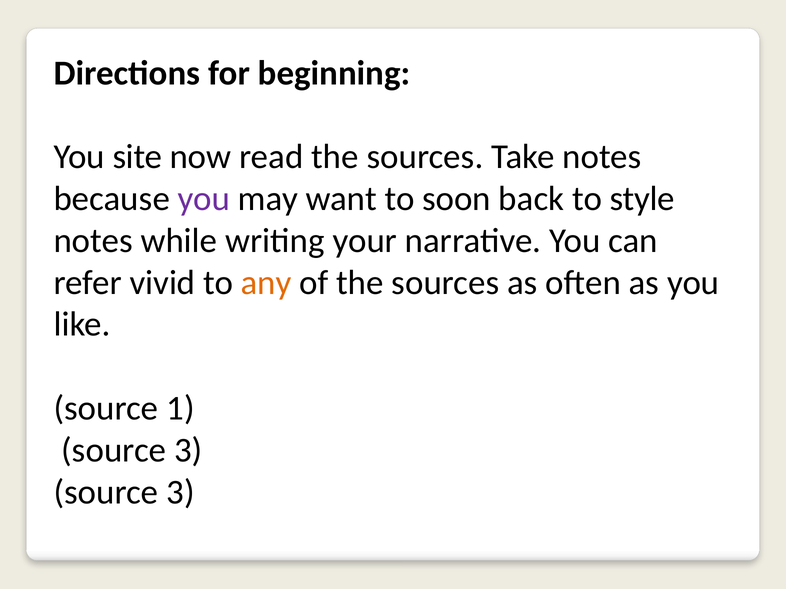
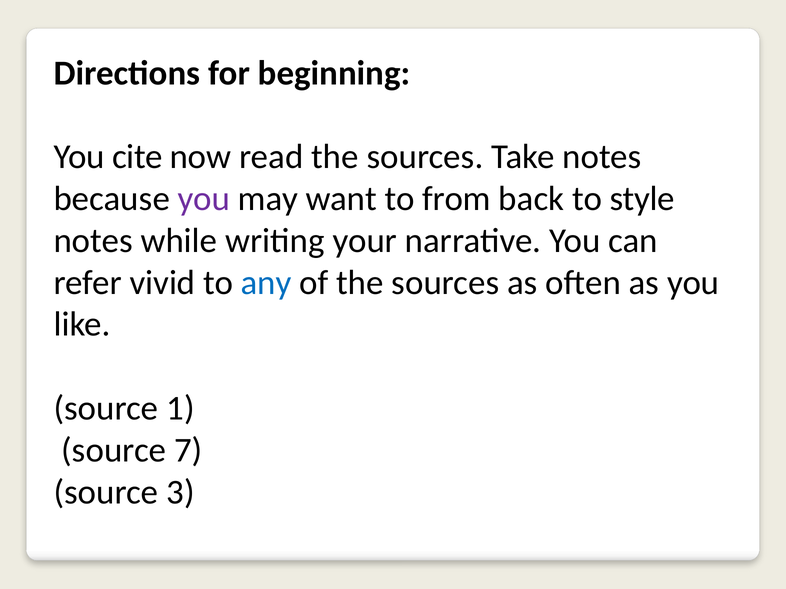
site: site -> cite
soon: soon -> from
any colour: orange -> blue
3 at (188, 451): 3 -> 7
